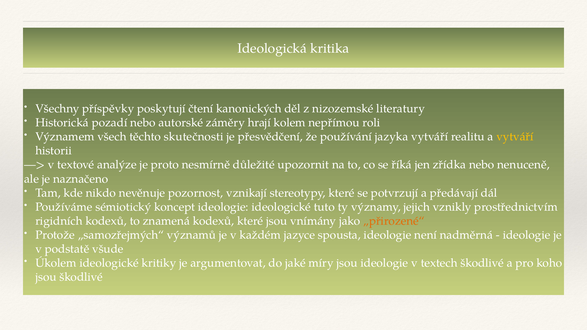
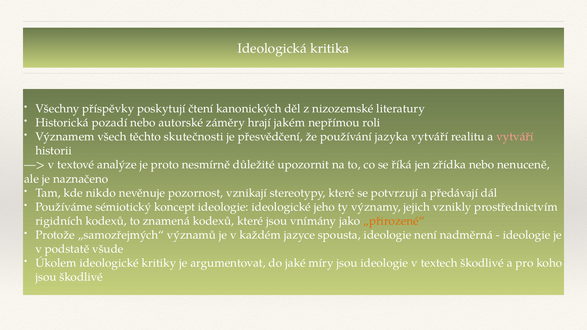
kolem: kolem -> jakém
vytváří at (515, 137) colour: yellow -> pink
tuto: tuto -> jeho
